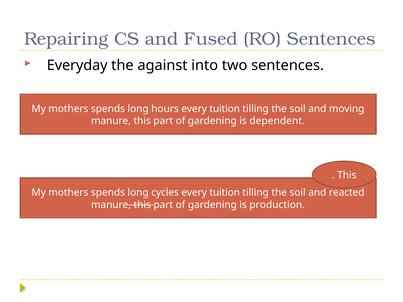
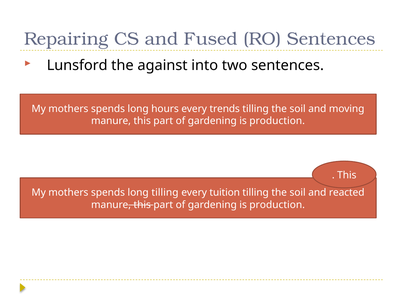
Everyday: Everyday -> Lunsford
hours every tuition: tuition -> trends
dependent at (277, 121): dependent -> production
long cycles: cycles -> tilling
